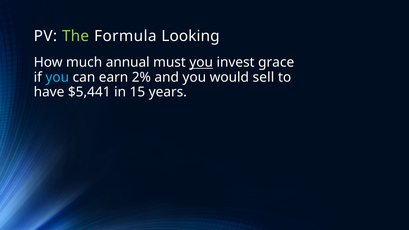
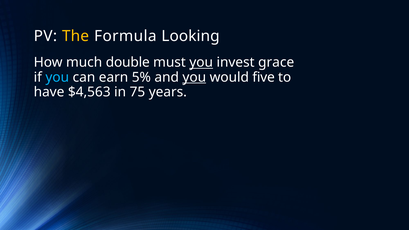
The colour: light green -> yellow
annual: annual -> double
2%: 2% -> 5%
you at (194, 77) underline: none -> present
sell: sell -> five
$5,441: $5,441 -> $4,563
15: 15 -> 75
